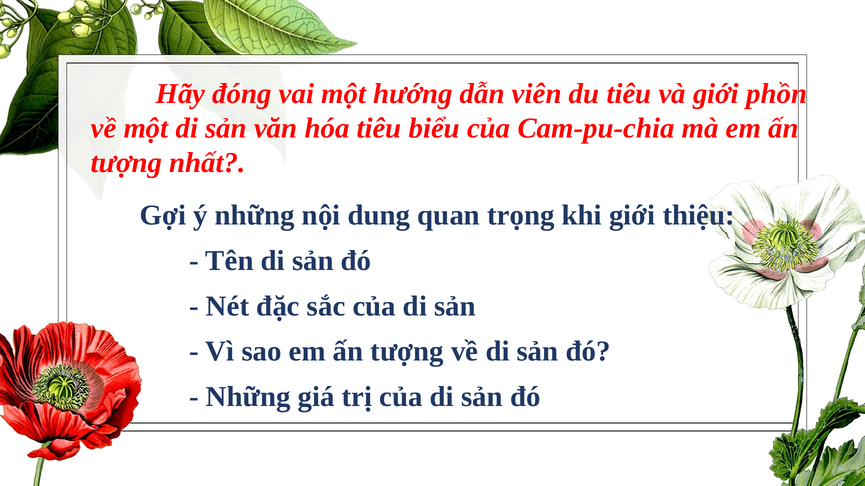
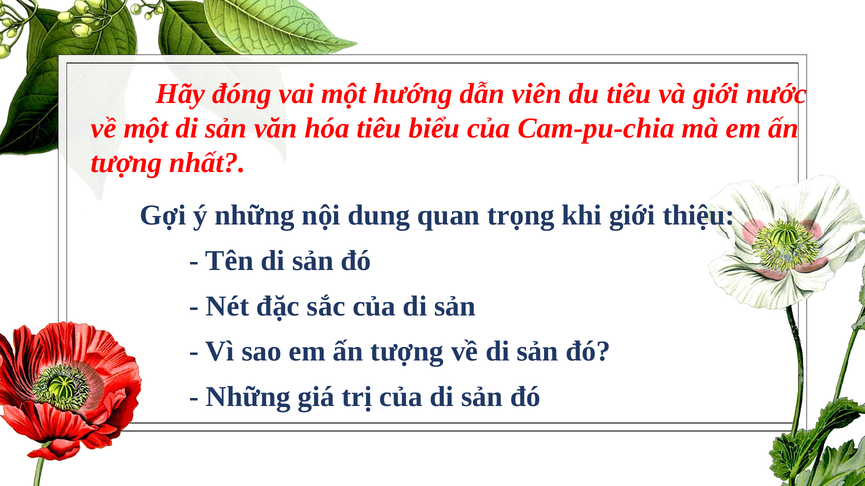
phồn: phồn -> nước
